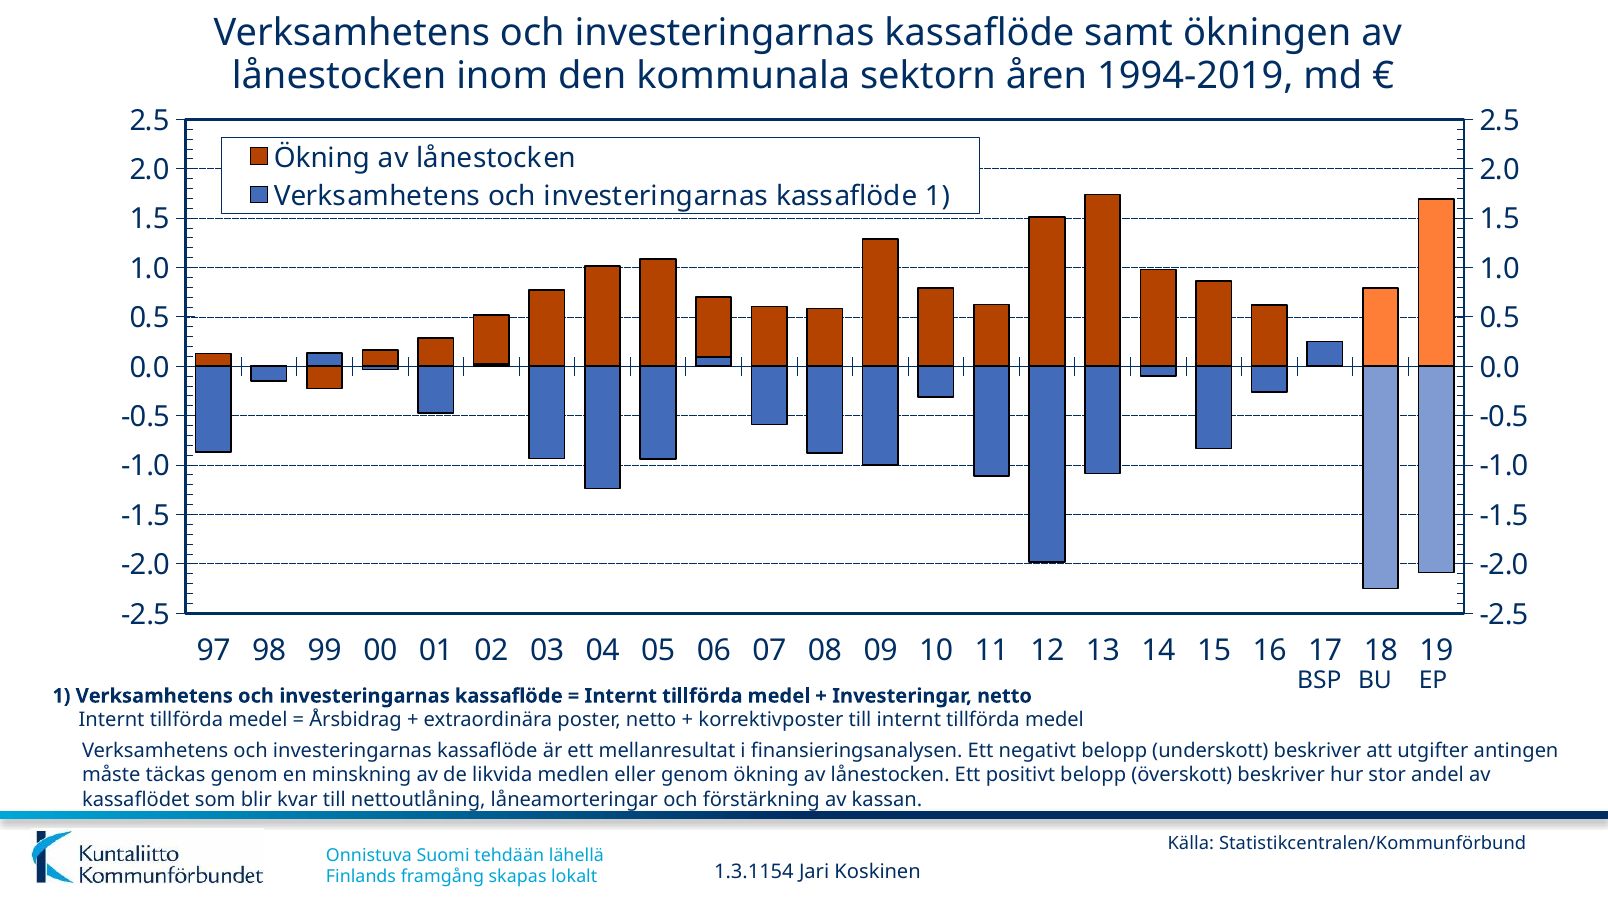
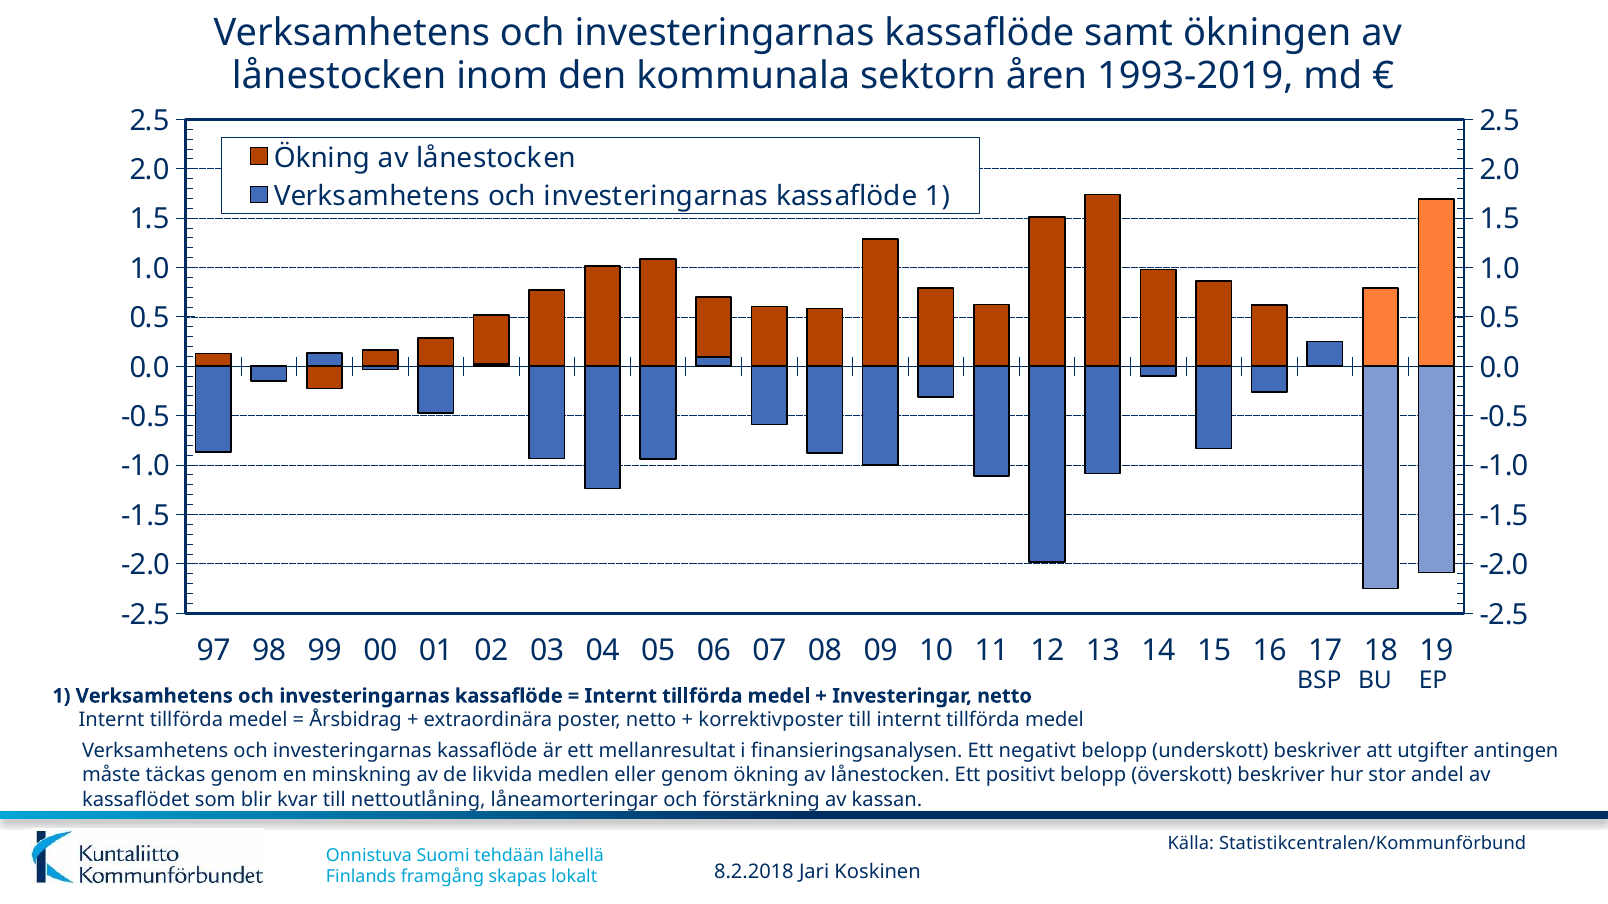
1994-2019: 1994-2019 -> 1993-2019
1.3.1154: 1.3.1154 -> 8.2.2018
